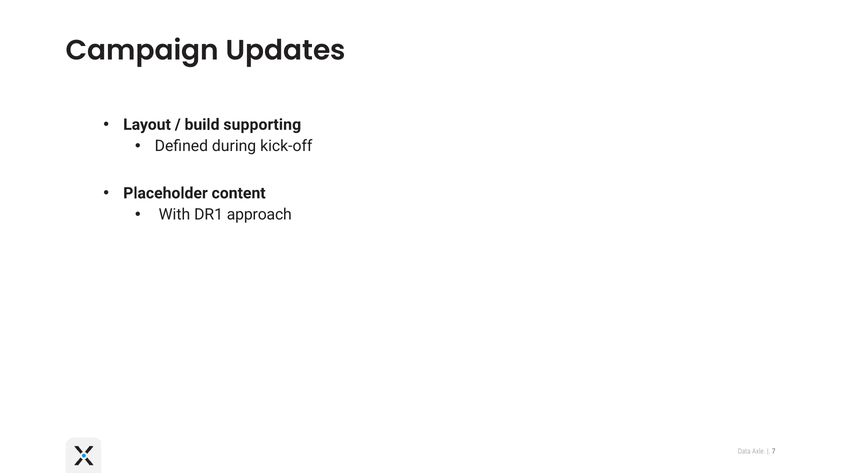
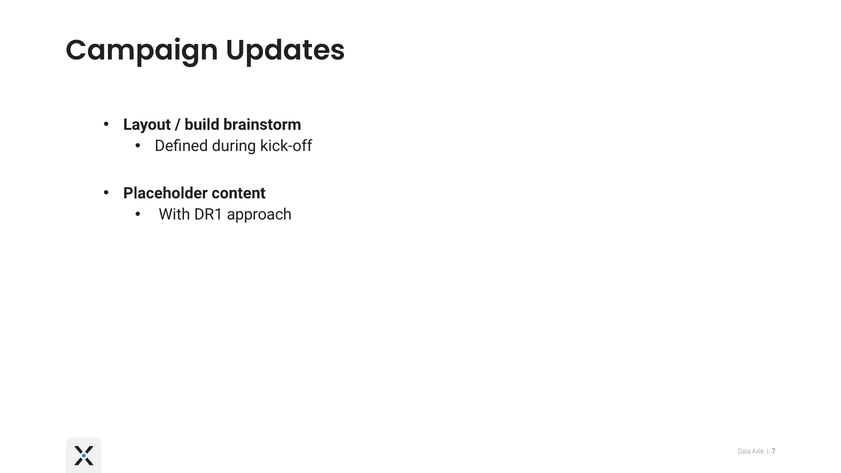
supporting: supporting -> brainstorm
